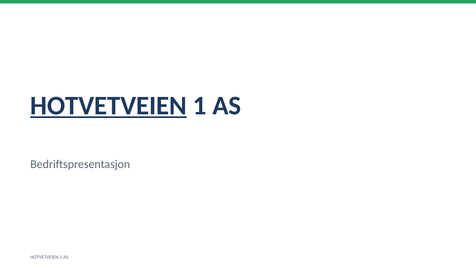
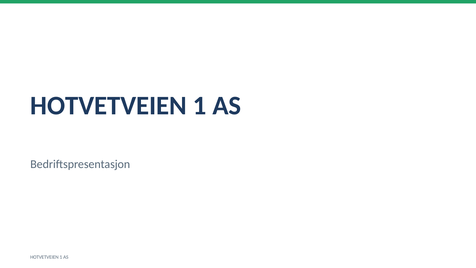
HOTVETVEIEN at (109, 106) underline: present -> none
